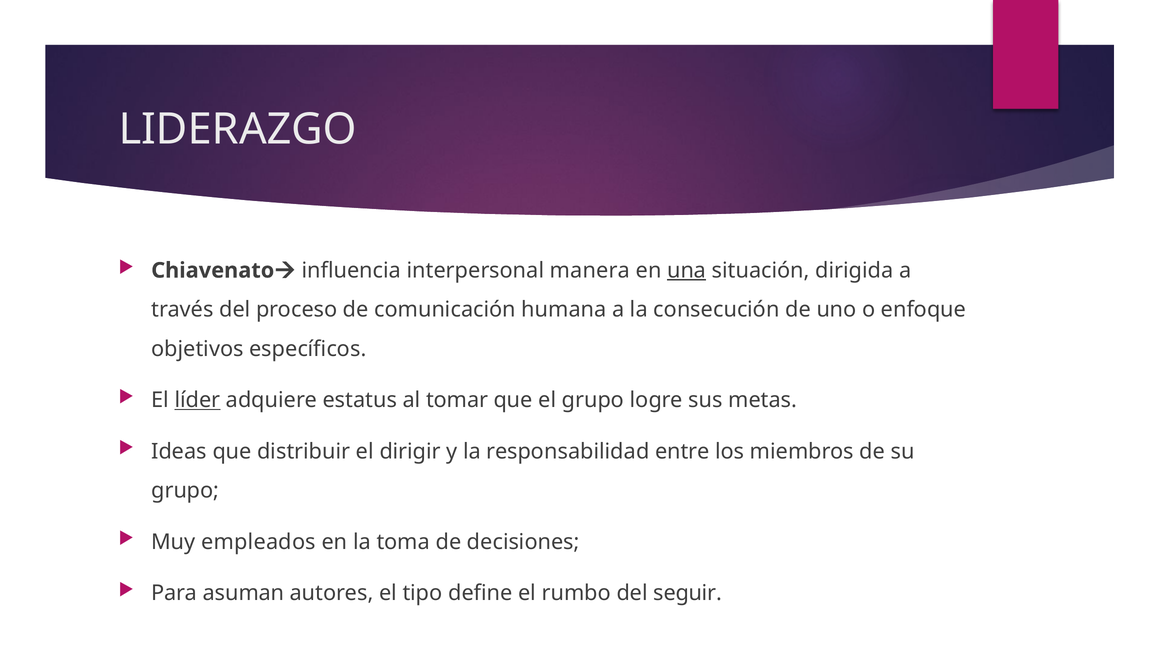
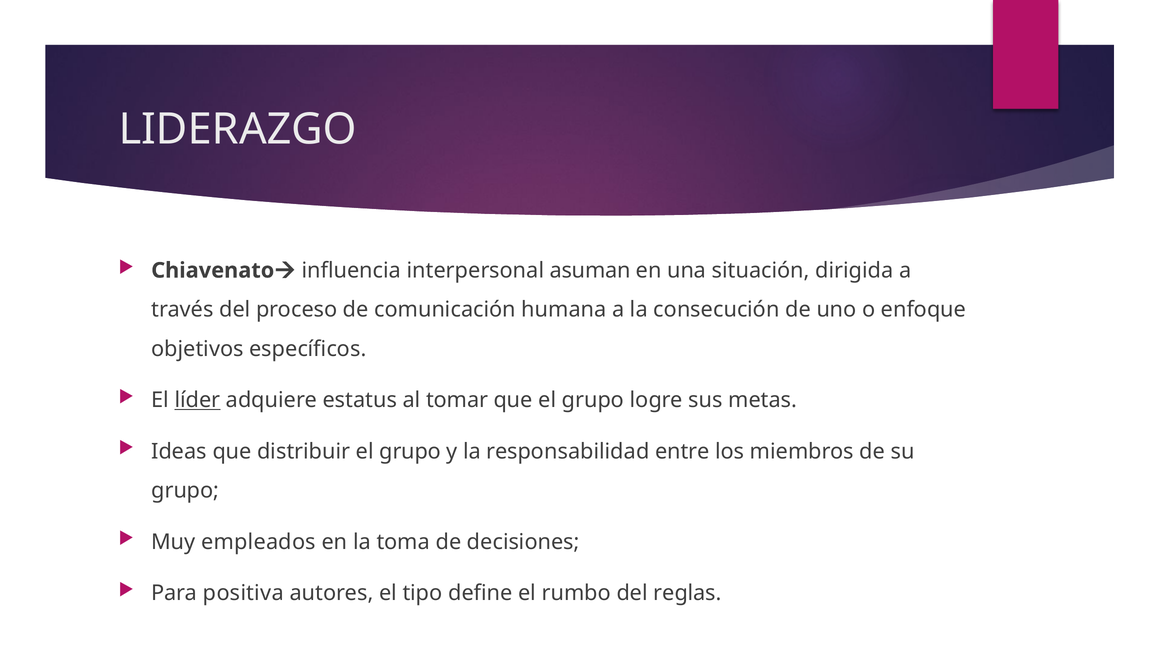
manera: manera -> asuman
una underline: present -> none
distribuir el dirigir: dirigir -> grupo
asuman: asuman -> positiva
seguir: seguir -> reglas
